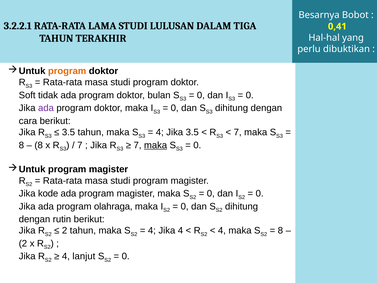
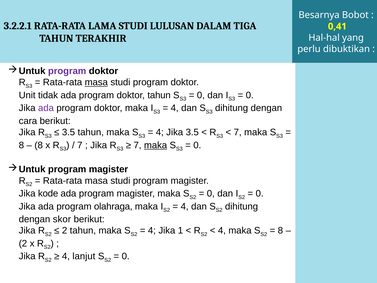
program at (67, 71) colour: orange -> purple
masa at (96, 82) underline: none -> present
Soft: Soft -> Unit
doktor bulan: bulan -> tahun
0 at (175, 108): 0 -> 4
0 at (185, 206): 0 -> 4
rutin: rutin -> skor
Jika 4: 4 -> 1
